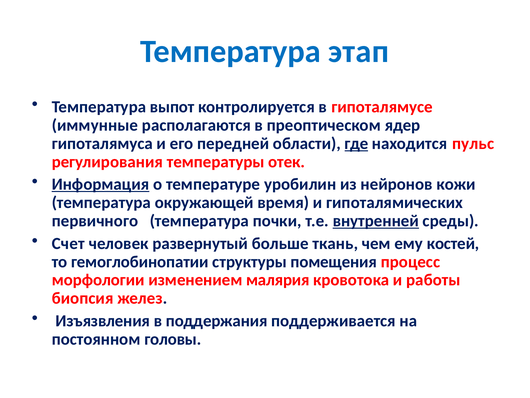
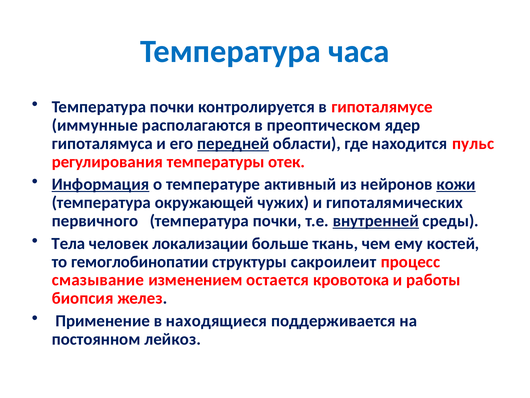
этап: этап -> часа
выпот at (172, 107): выпот -> почки
передней underline: none -> present
где underline: present -> none
уробилин: уробилин -> активный
кожи underline: none -> present
время: время -> чужих
Счет: Счет -> Тела
развернутый: развернутый -> локализации
помещения: помещения -> сакроилеит
морфологии: морфологии -> смазывание
малярия: малярия -> остается
Изъязвления: Изъязвления -> Применение
поддержания: поддержания -> находящиеся
головы: головы -> лейкоз
